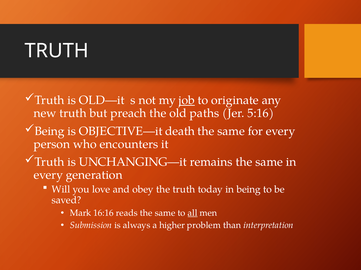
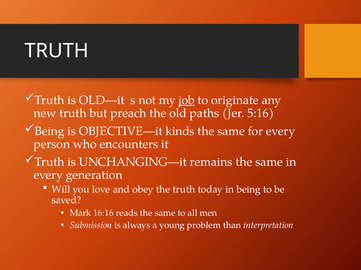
death: death -> kinds
all underline: present -> none
higher: higher -> young
